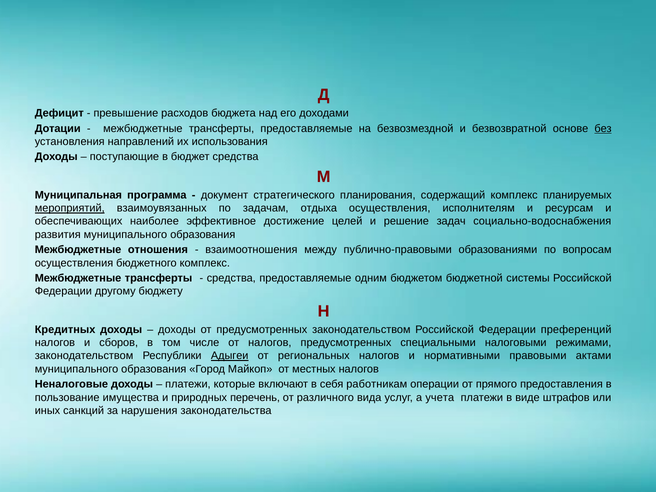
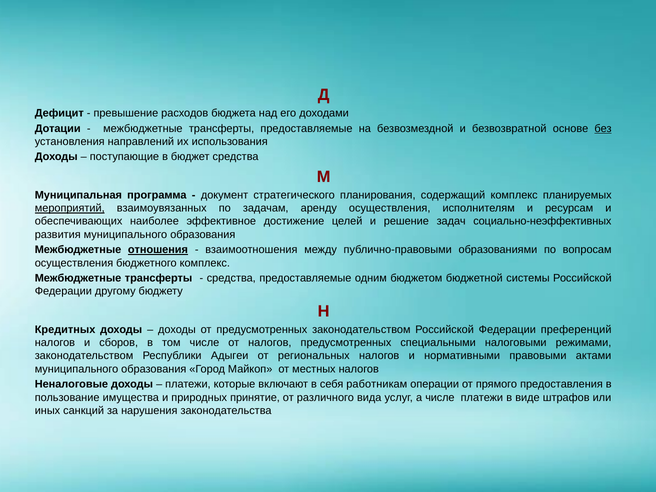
отдыха: отдыха -> аренду
социально-водоснабжения: социально-водоснабжения -> социально-неэффективных
отношения underline: none -> present
Адыгеи underline: present -> none
перечень: перечень -> принятие
а учета: учета -> числе
